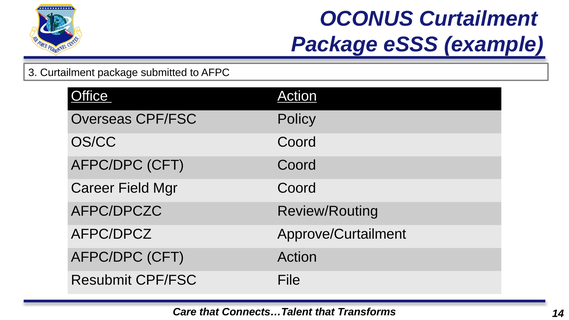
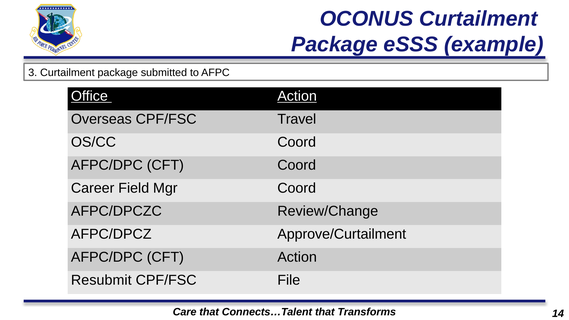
Policy: Policy -> Travel
Review/Routing: Review/Routing -> Review/Change
